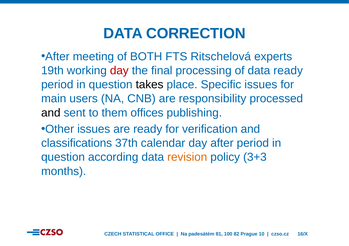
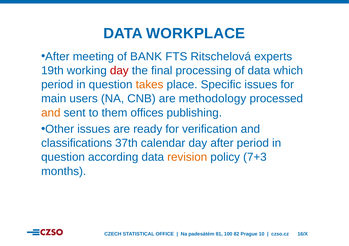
CORRECTION: CORRECTION -> WORKPLACE
BOTH: BOTH -> BANK
data ready: ready -> which
takes colour: black -> orange
responsibility: responsibility -> methodology
and at (51, 113) colour: black -> orange
3+3: 3+3 -> 7+3
